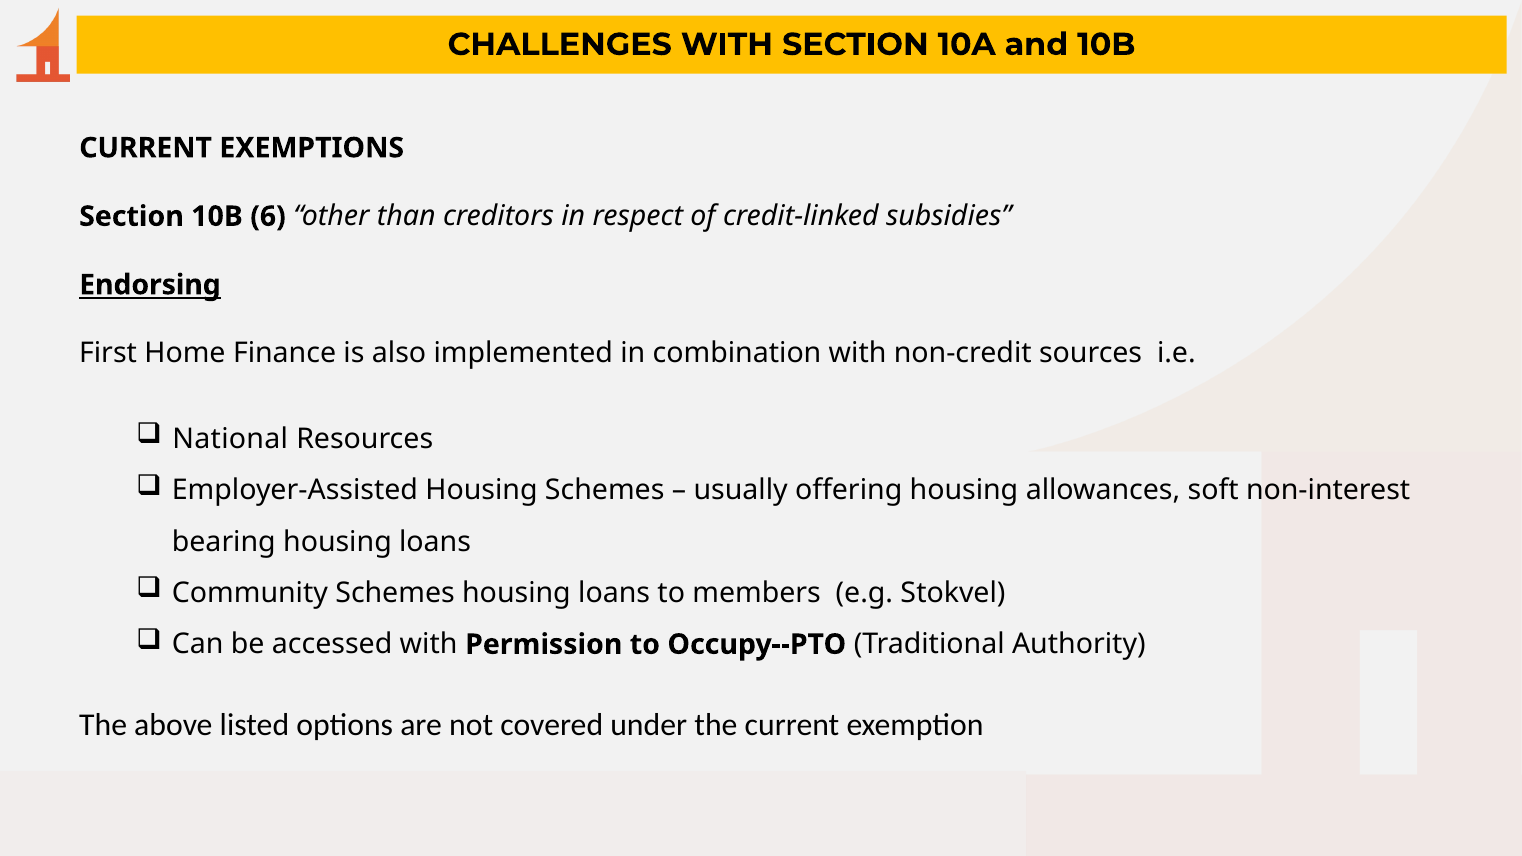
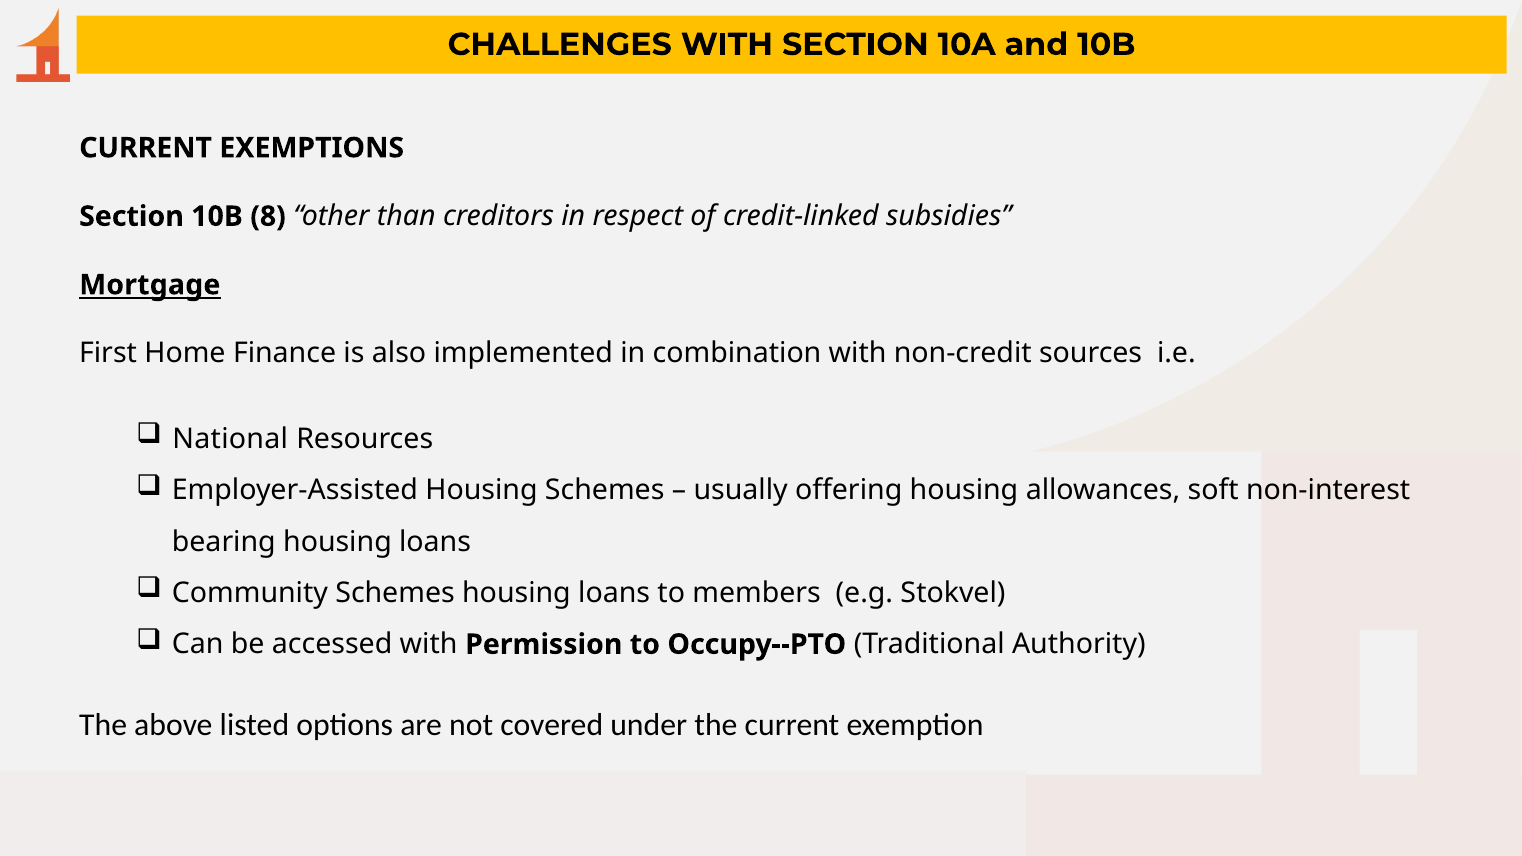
6: 6 -> 8
Endorsing: Endorsing -> Mortgage
